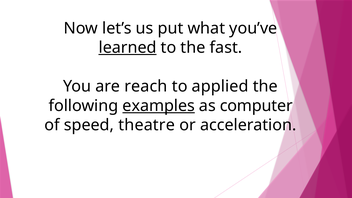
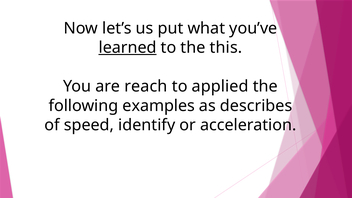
fast: fast -> this
examples underline: present -> none
computer: computer -> describes
theatre: theatre -> identify
